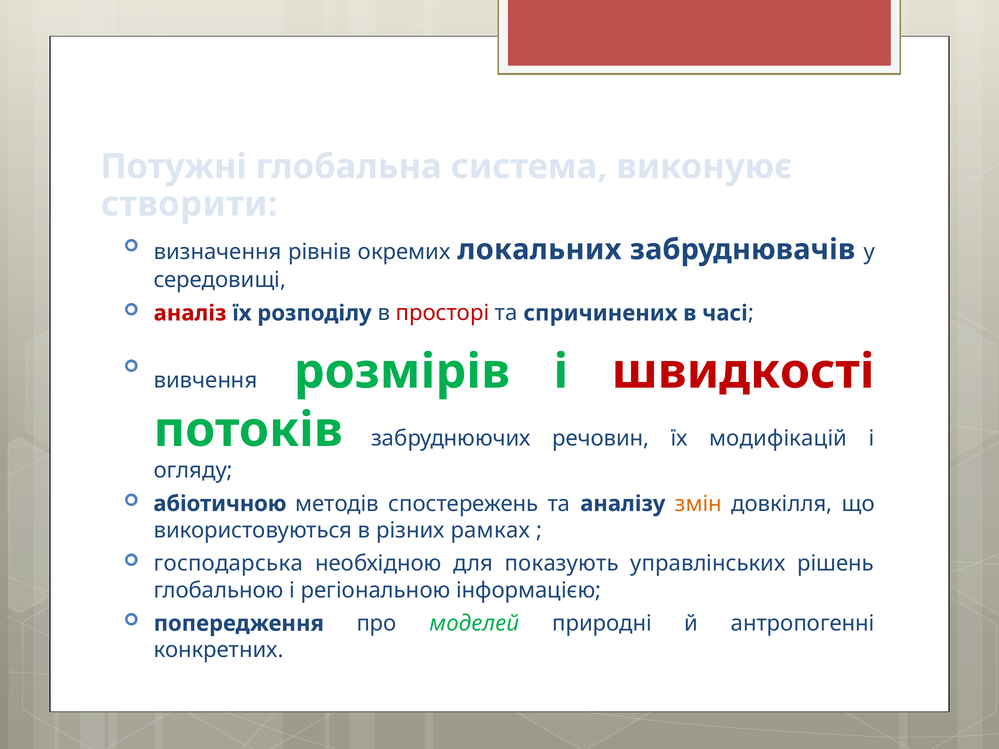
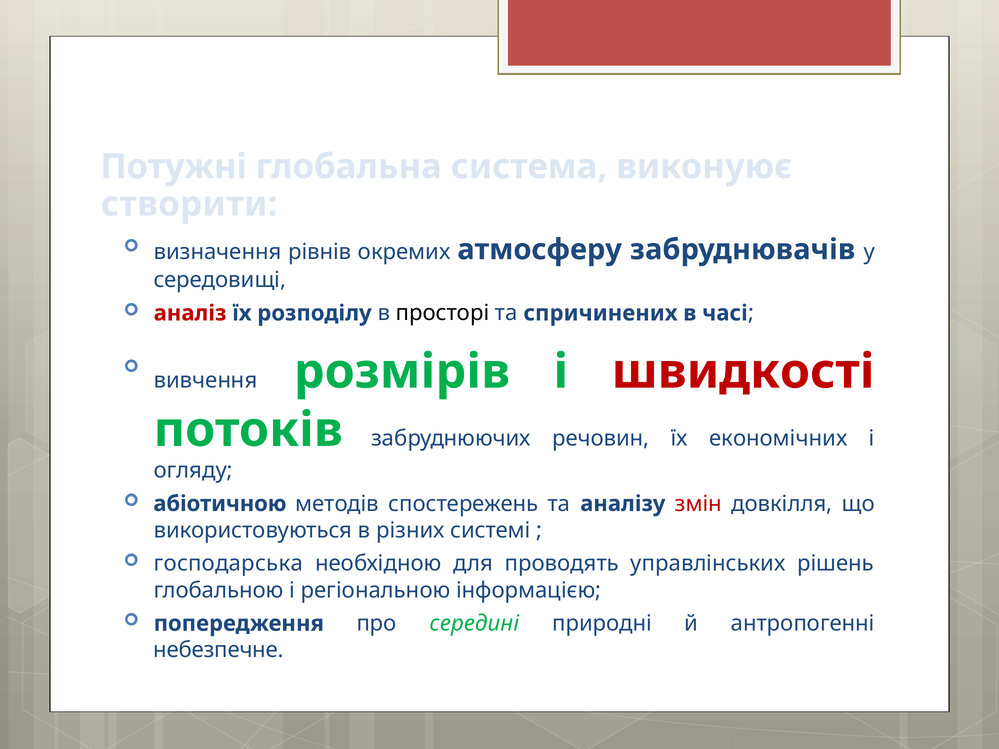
локальних: локальних -> атмосферу
просторі colour: red -> black
модифікацій: модифікацій -> економічних
змін colour: orange -> red
рамках: рамках -> системі
показують: показують -> проводять
моделей: моделей -> середині
конкретних: конкретних -> небезпечне
